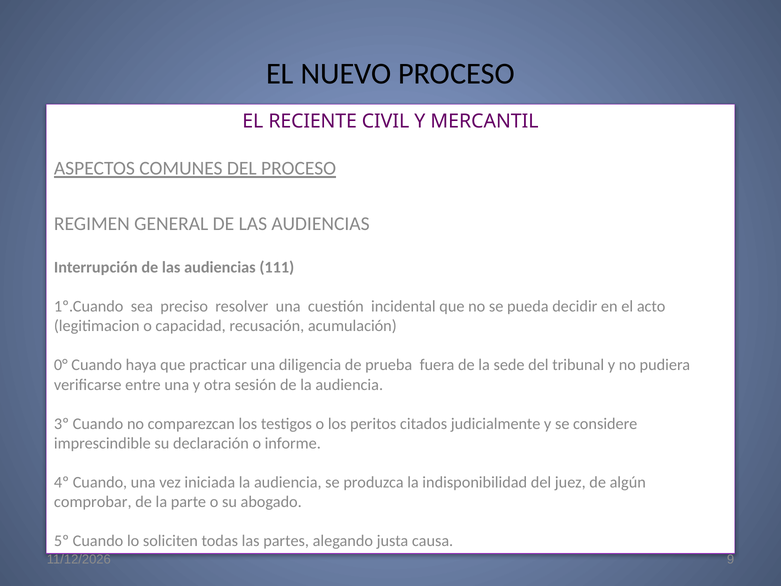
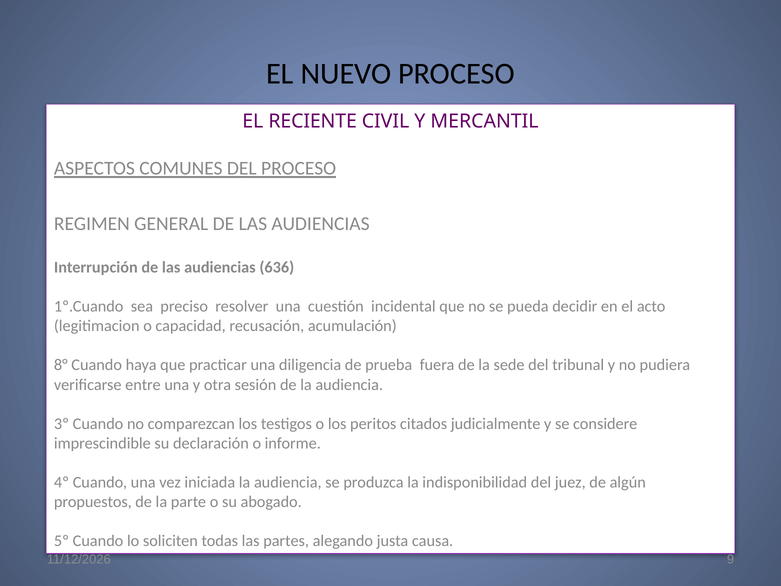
111: 111 -> 636
0°: 0° -> 8°
comprobar: comprobar -> propuestos
